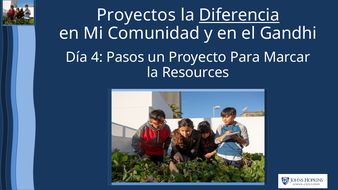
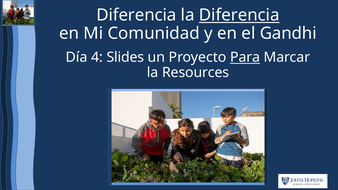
Proyectos at (136, 15): Proyectos -> Diferencia
Pasos: Pasos -> Slides
Para underline: none -> present
